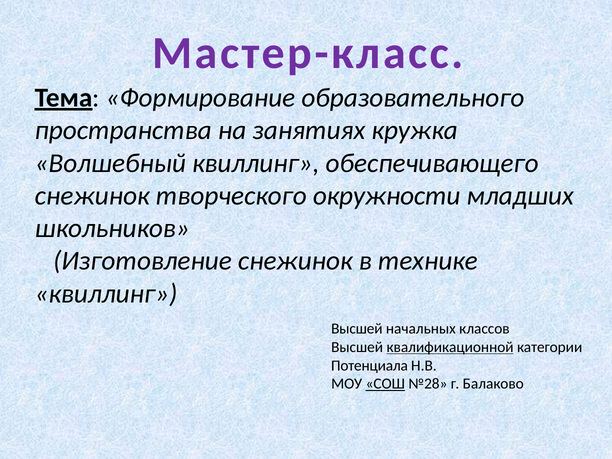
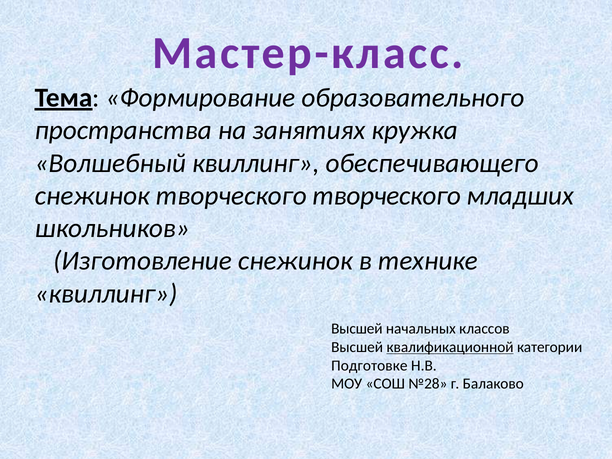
творческого окружности: окружности -> творческого
Потенциала: Потенциала -> Подготовке
СОШ underline: present -> none
